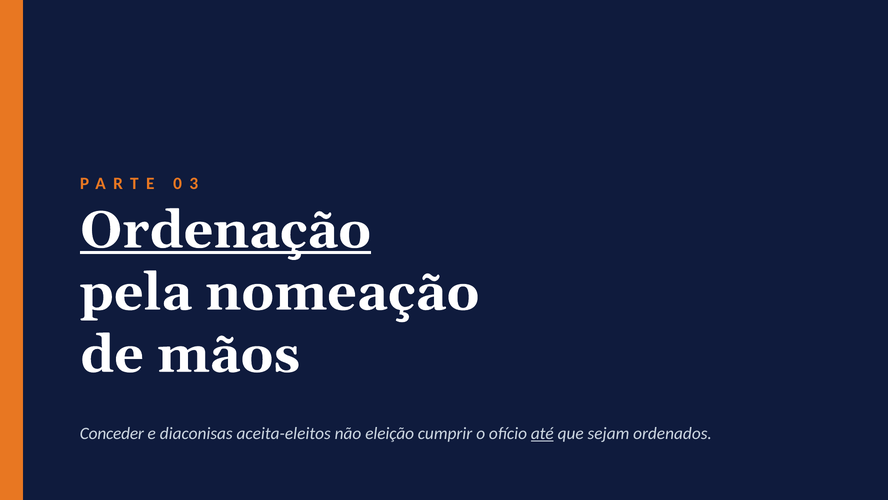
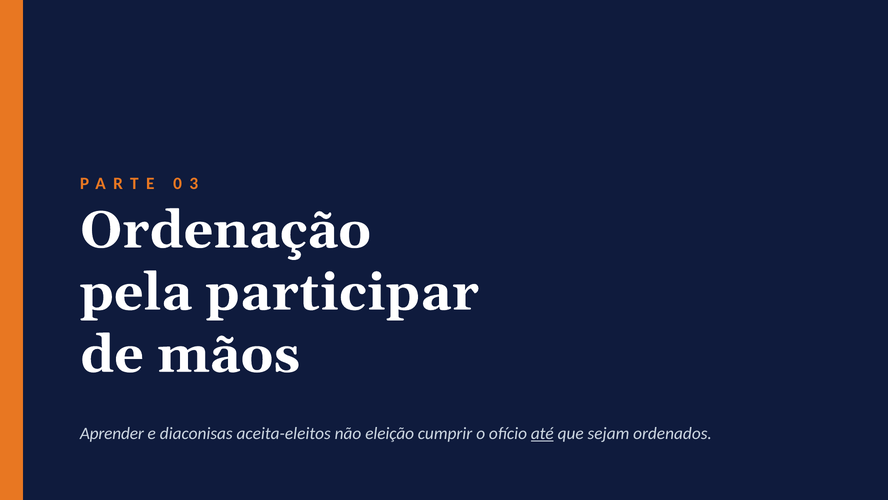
Ordenação underline: present -> none
nomeação: nomeação -> participar
Conceder: Conceder -> Aprender
